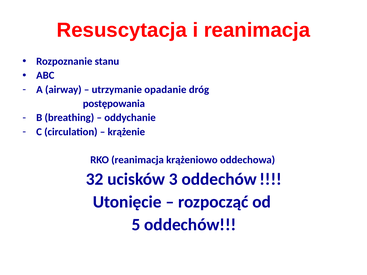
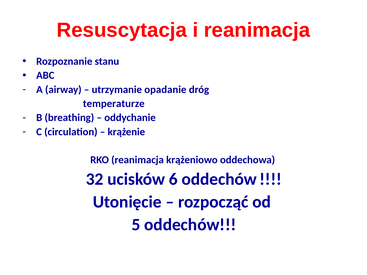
postępowania: postępowania -> temperaturze
3: 3 -> 6
